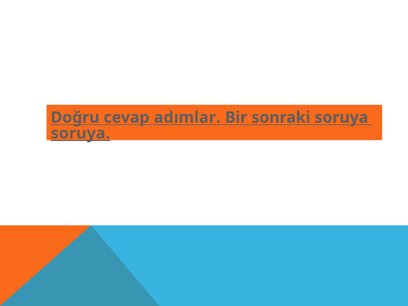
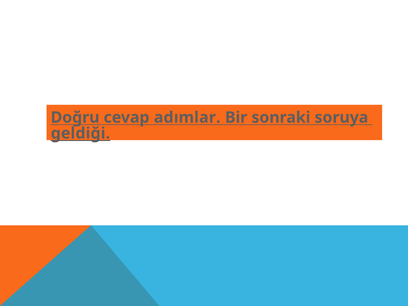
soruya at (80, 133): soruya -> geldiği
